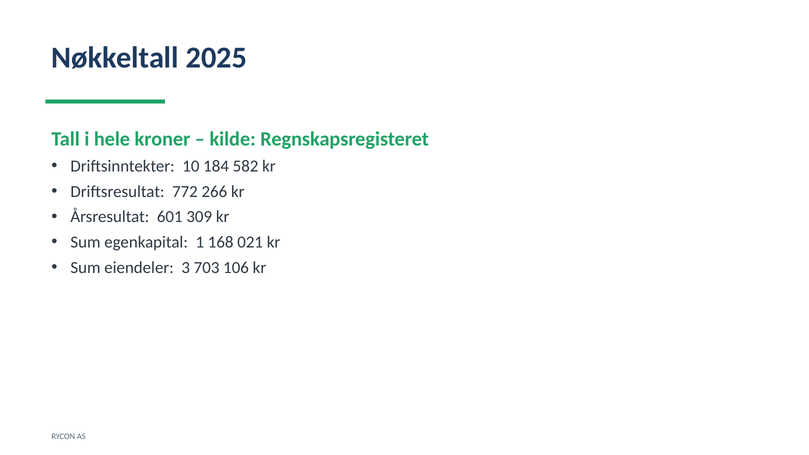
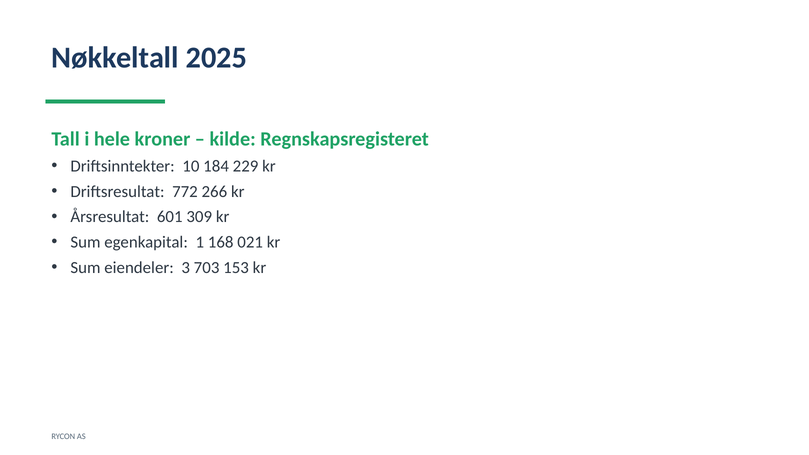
582: 582 -> 229
106: 106 -> 153
